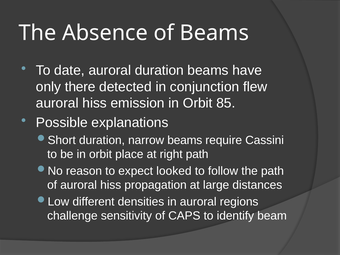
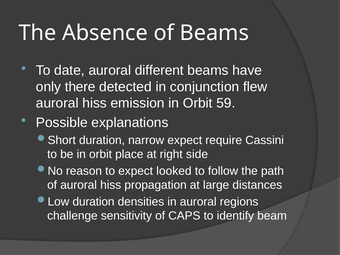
auroral duration: duration -> different
85: 85 -> 59
narrow beams: beams -> expect
right path: path -> side
different at (93, 202): different -> duration
